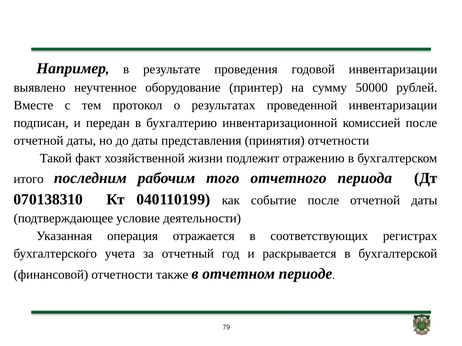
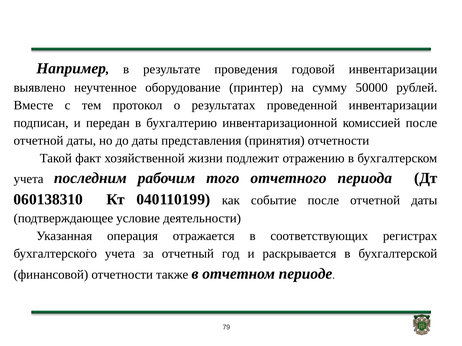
итого at (29, 179): итого -> учета
070138310: 070138310 -> 060138310
